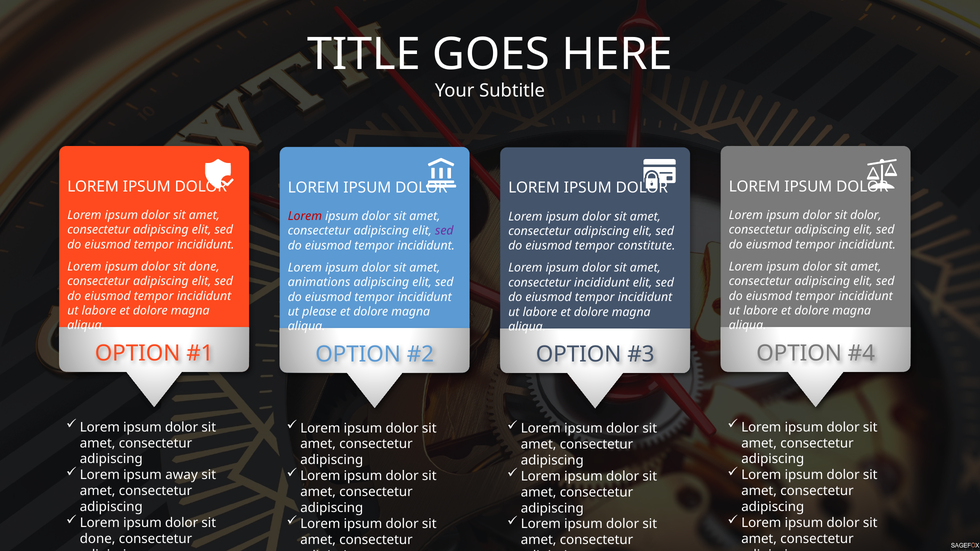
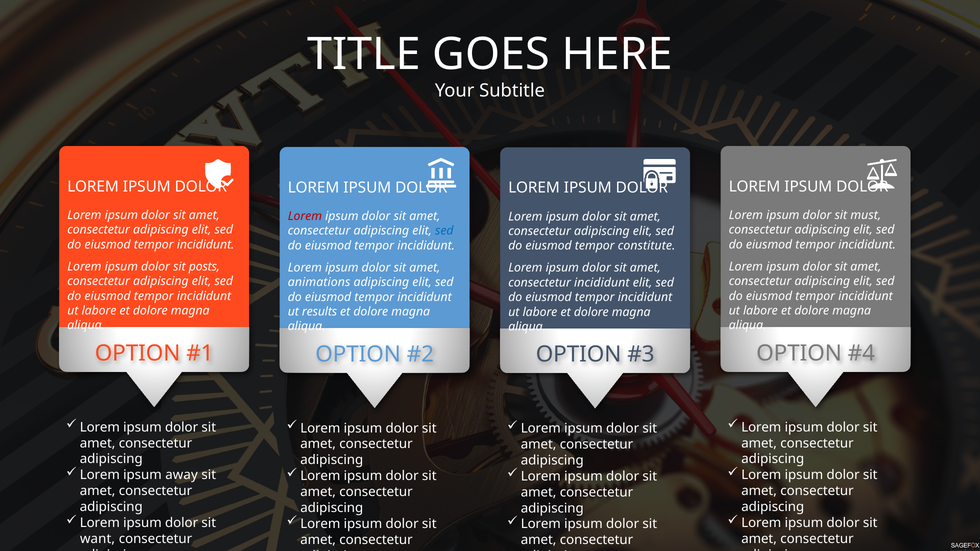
sit dolor: dolor -> must
sed at (444, 231) colour: purple -> blue
done at (204, 267): done -> posts
please: please -> results
done at (98, 539): done -> want
